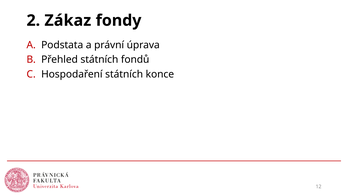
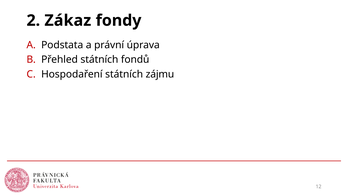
konce: konce -> zájmu
